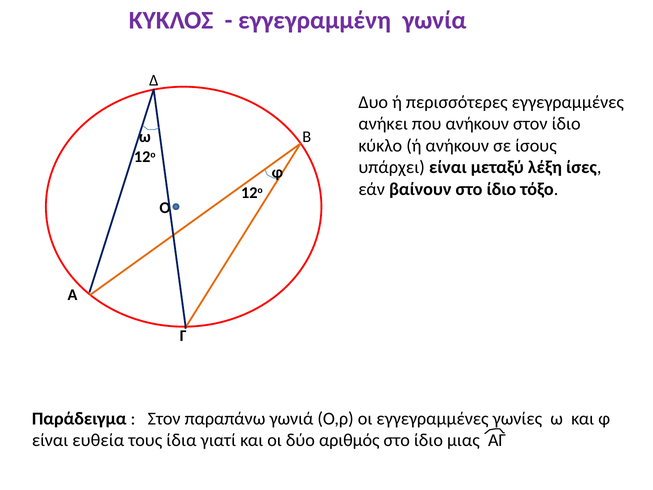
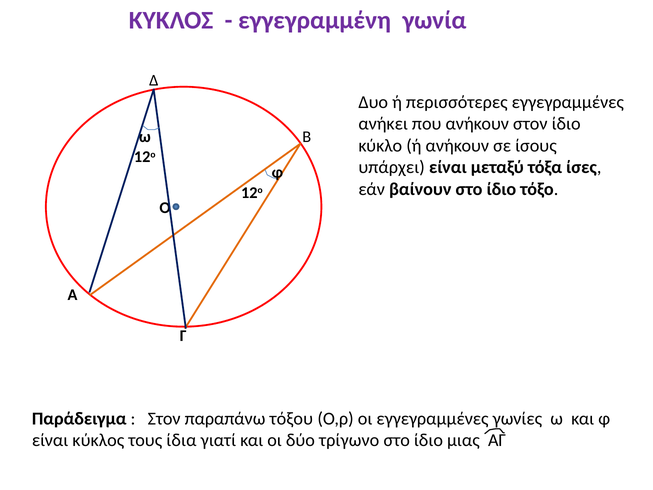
λέξη: λέξη -> τόξα
γωνιά: γωνιά -> τόξου
ευθεία: ευθεία -> κύκλος
αριθμός: αριθμός -> τρίγωνο
